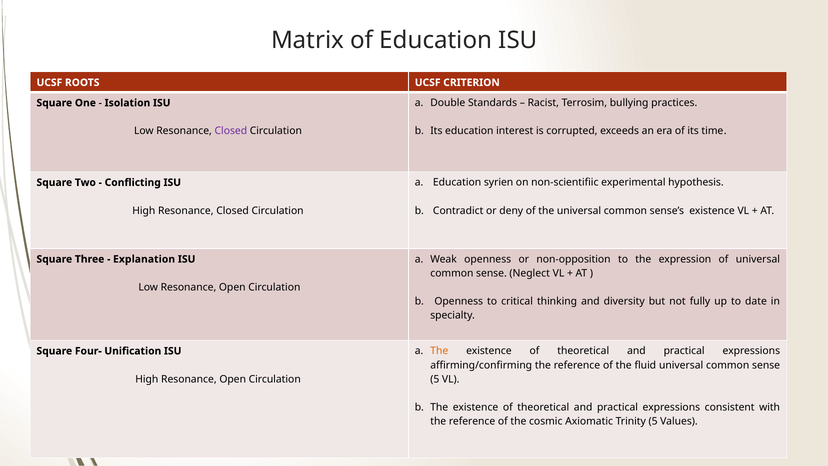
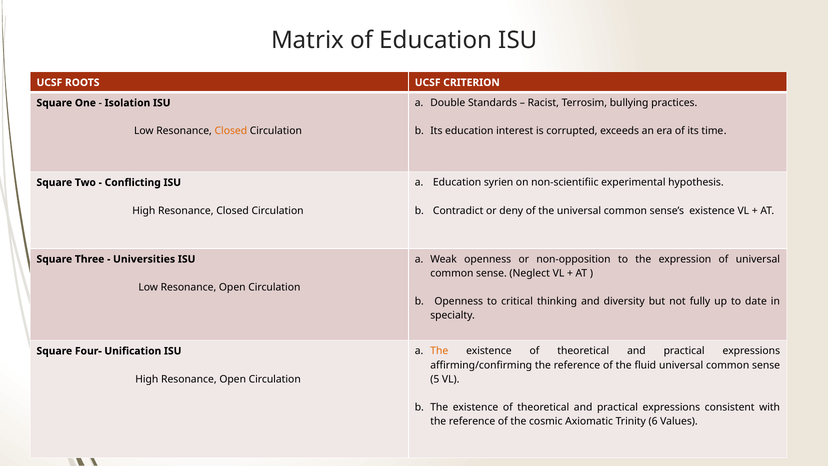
Closed at (231, 131) colour: purple -> orange
Explanation: Explanation -> Universities
Trinity 5: 5 -> 6
